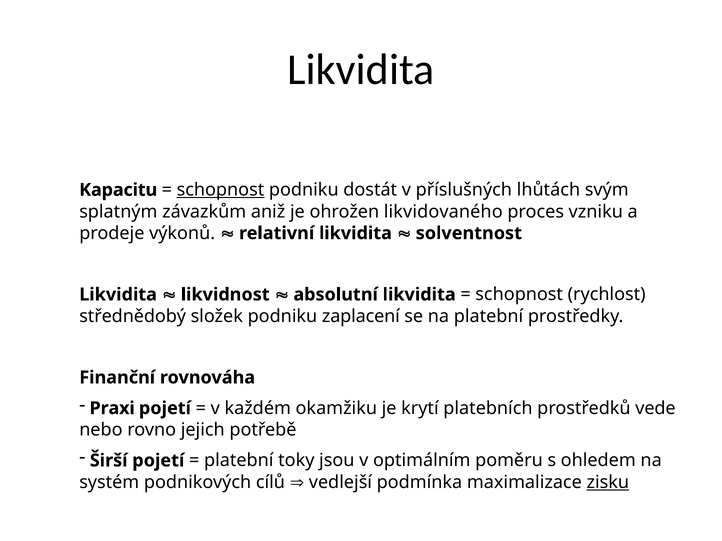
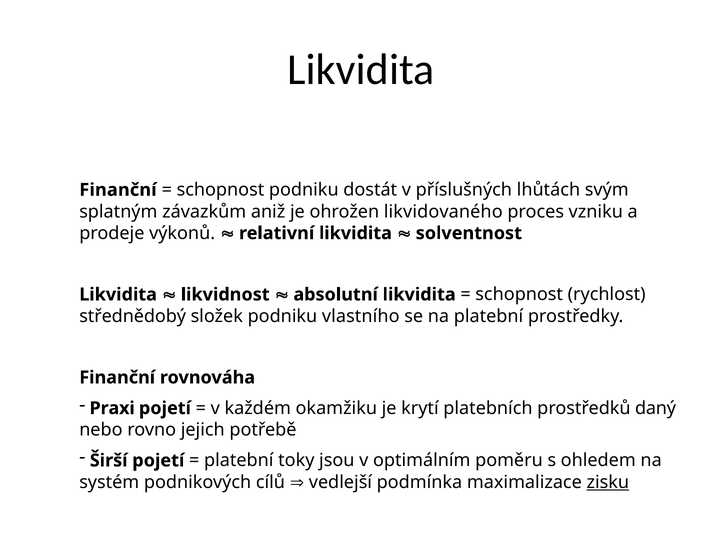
Kapacitu at (118, 190): Kapacitu -> Finanční
schopnost at (220, 190) underline: present -> none
zaplacení: zaplacení -> vlastního
vede: vede -> daný
